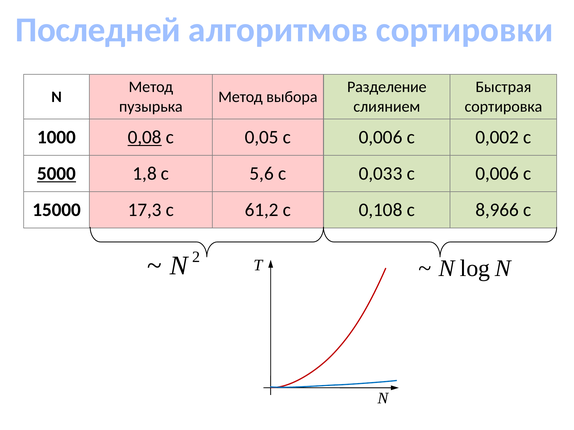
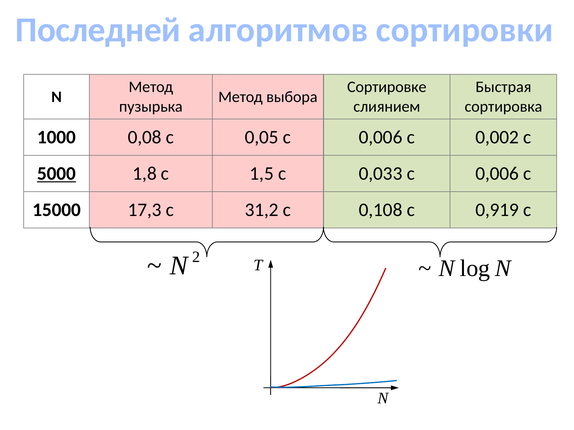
Разделение: Разделение -> Сортировке
0,08 underline: present -> none
5,6: 5,6 -> 1,5
61,2: 61,2 -> 31,2
8,966: 8,966 -> 0,919
